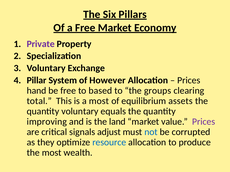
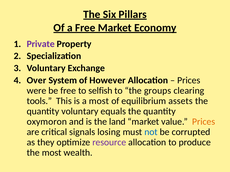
Pillar: Pillar -> Over
hand: hand -> were
based: based -> selfish
total: total -> tools
improving: improving -> oxymoron
Prices at (204, 122) colour: purple -> orange
adjust: adjust -> losing
resource colour: blue -> purple
